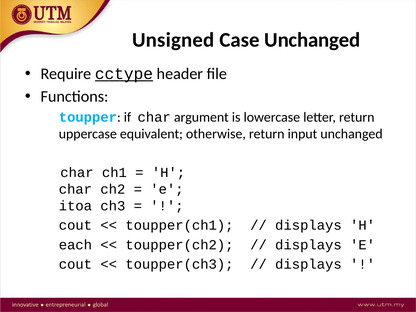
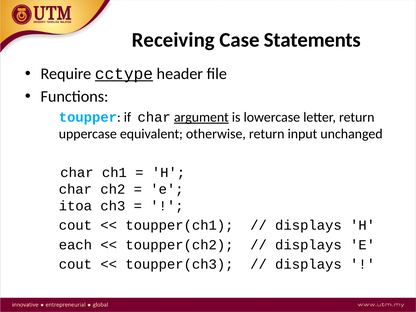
Unsigned: Unsigned -> Receiving
Case Unchanged: Unchanged -> Statements
argument underline: none -> present
